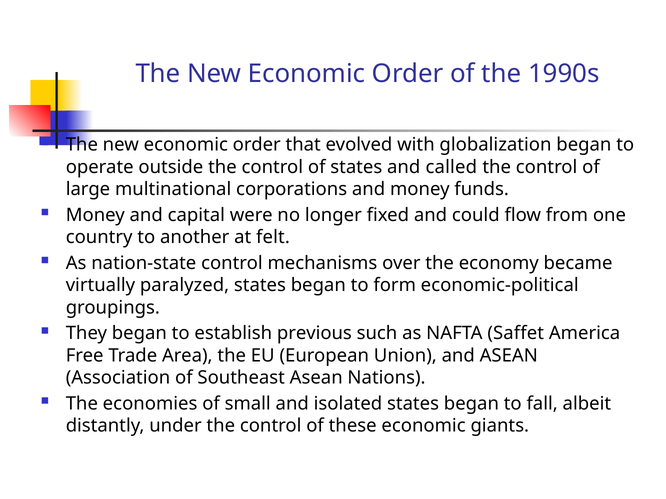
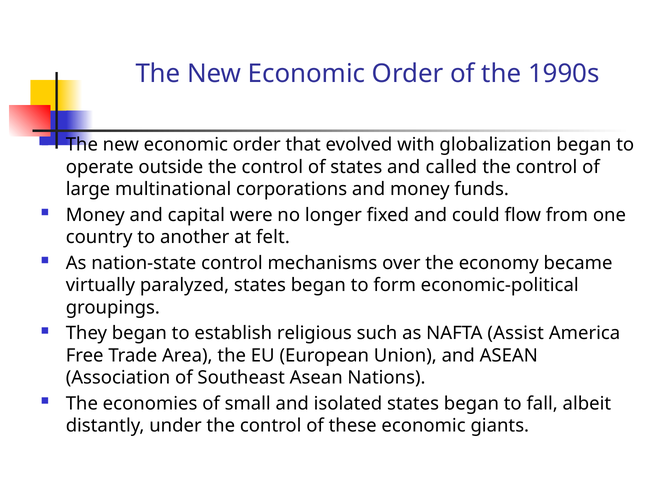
previous: previous -> religious
Saffet: Saffet -> Assist
